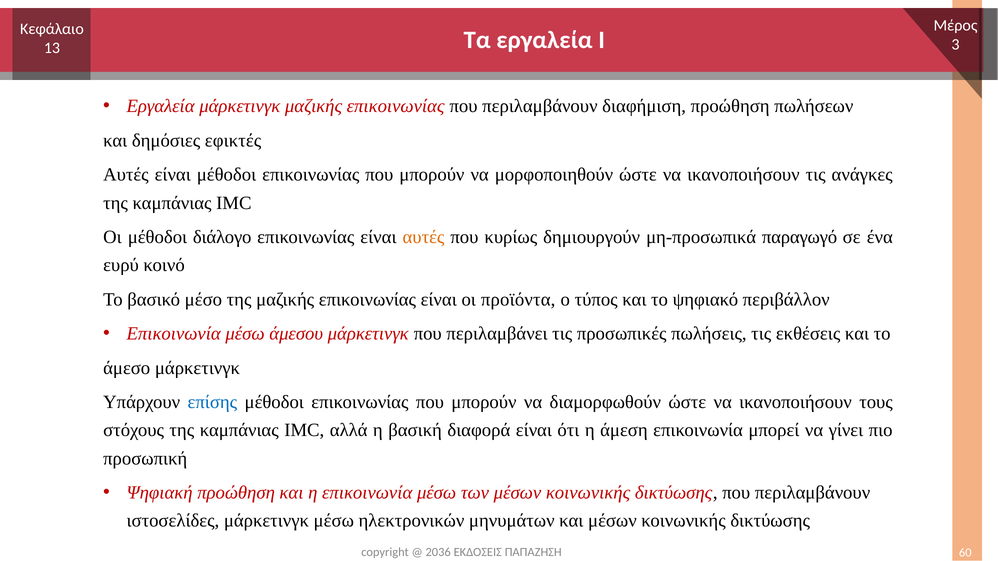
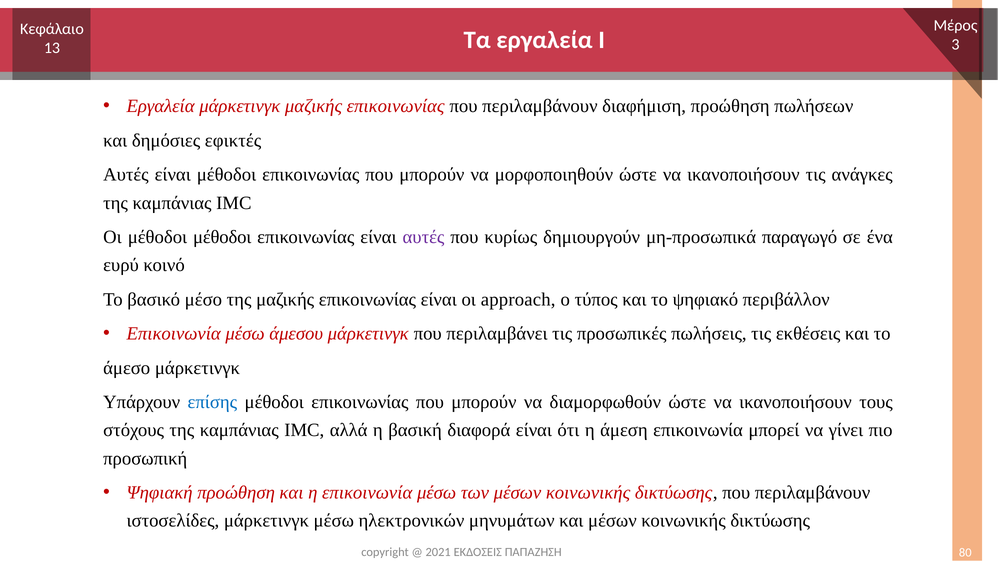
μέθοδοι διάλογο: διάλογο -> μέθοδοι
αυτές at (423, 237) colour: orange -> purple
προϊόντα: προϊόντα -> approach
2036: 2036 -> 2021
60: 60 -> 80
